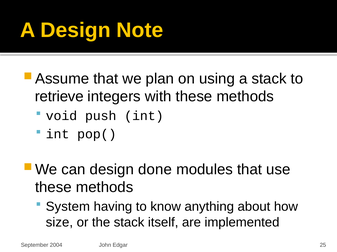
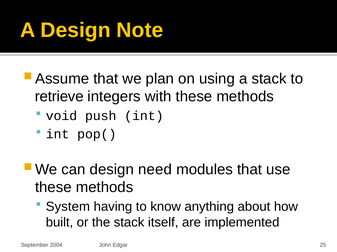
done: done -> need
size: size -> built
